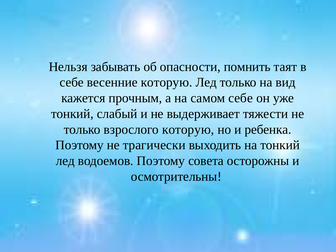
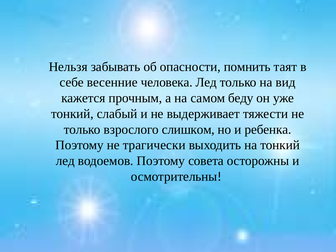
весенние которую: которую -> человека
самом себе: себе -> беду
взрослого которую: которую -> слишком
